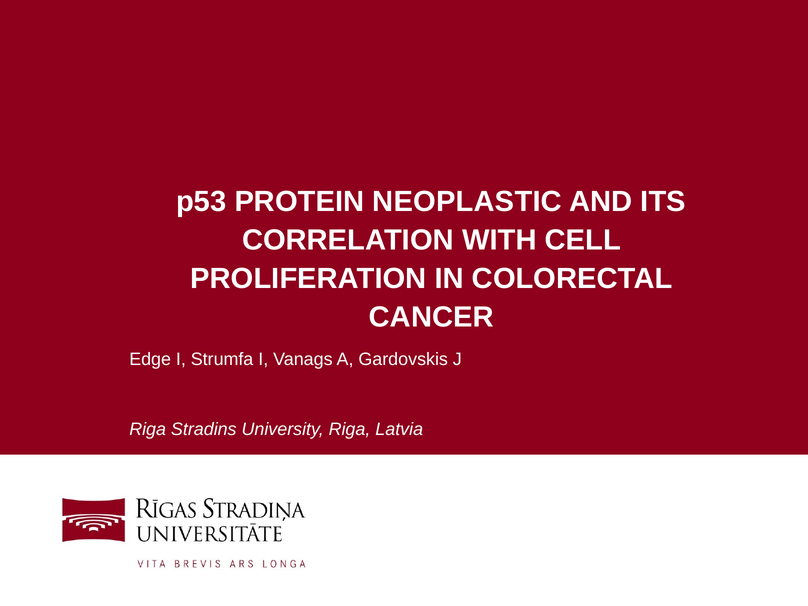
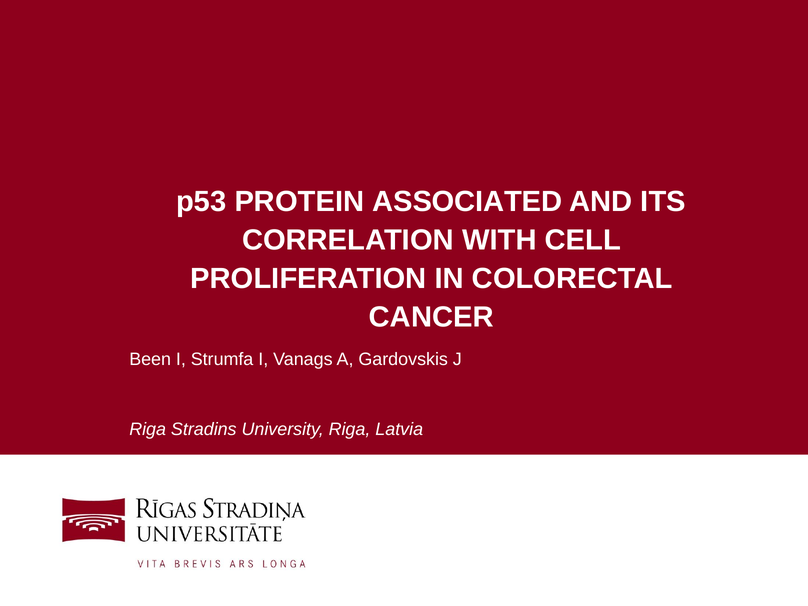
NEOPLASTIC: NEOPLASTIC -> ASSOCIATED
Edge: Edge -> Been
